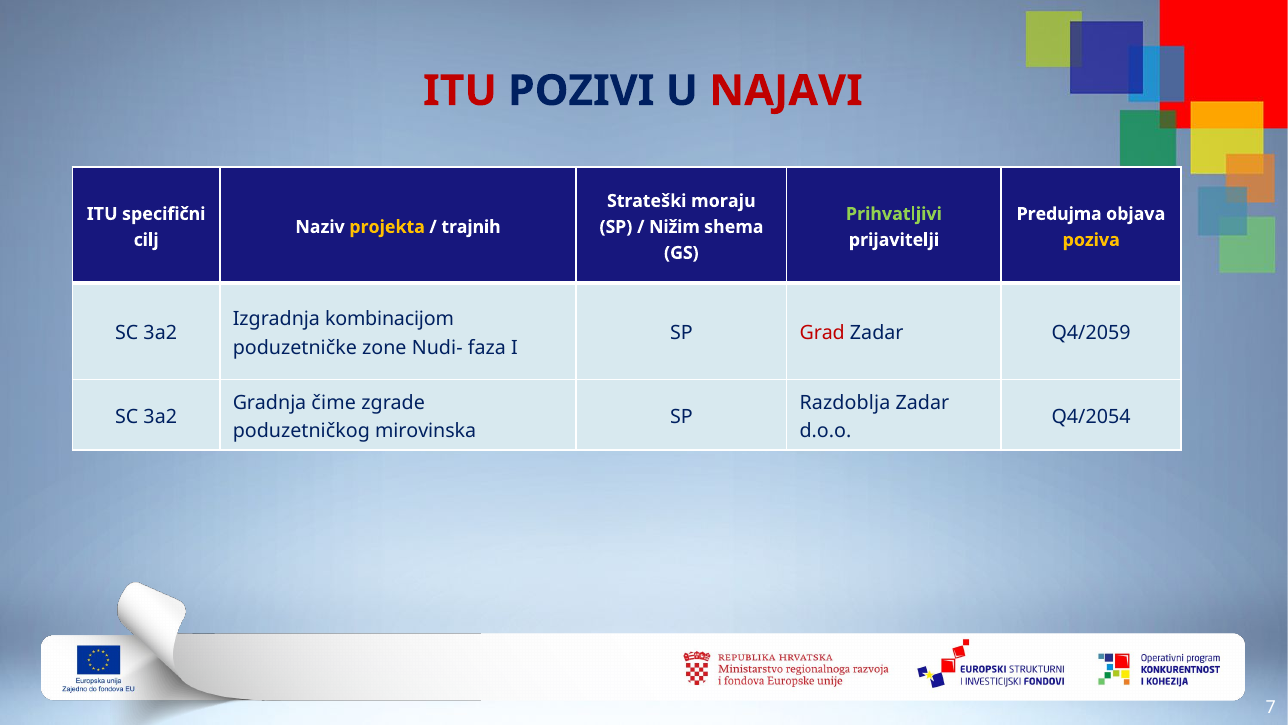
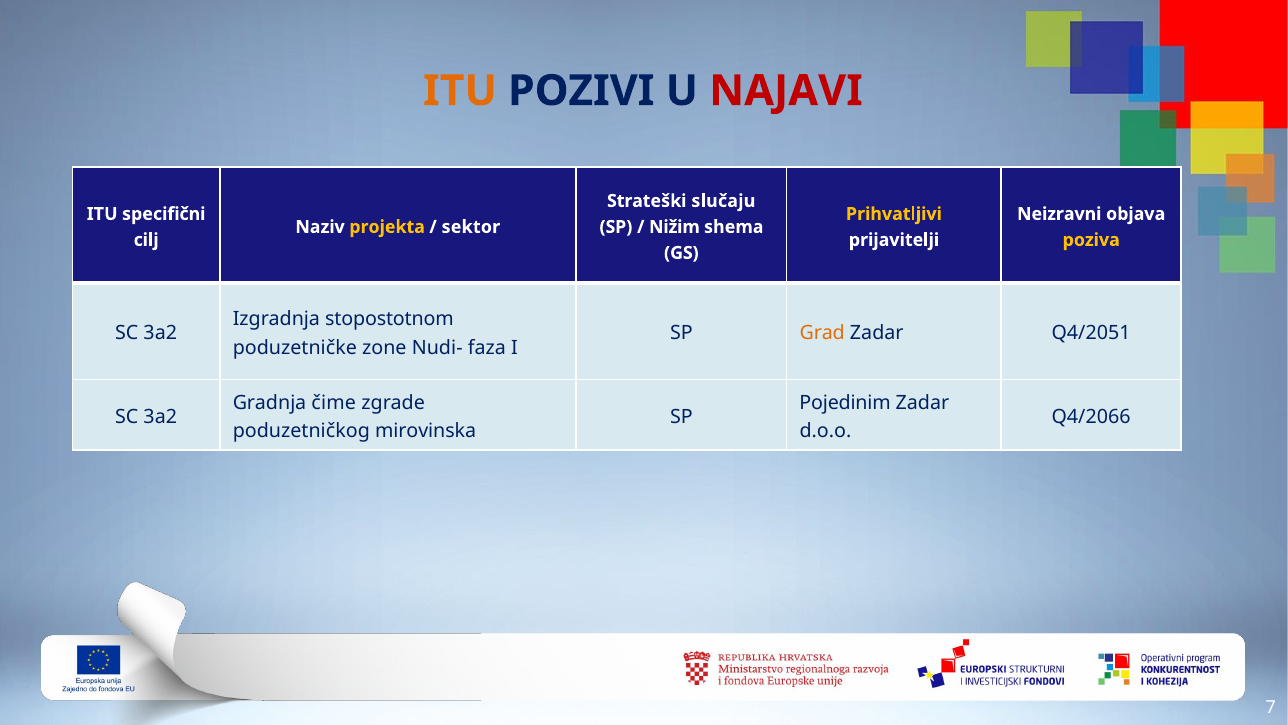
ITU at (460, 91) colour: red -> orange
moraju: moraju -> slučaju
Prihvatljivi colour: light green -> yellow
Predujma: Predujma -> Neizravni
trajnih: trajnih -> sektor
kombinacijom: kombinacijom -> stopostotnom
Grad colour: red -> orange
Q4/2059: Q4/2059 -> Q4/2051
Razdoblja: Razdoblja -> Pojedinim
Q4/2054: Q4/2054 -> Q4/2066
